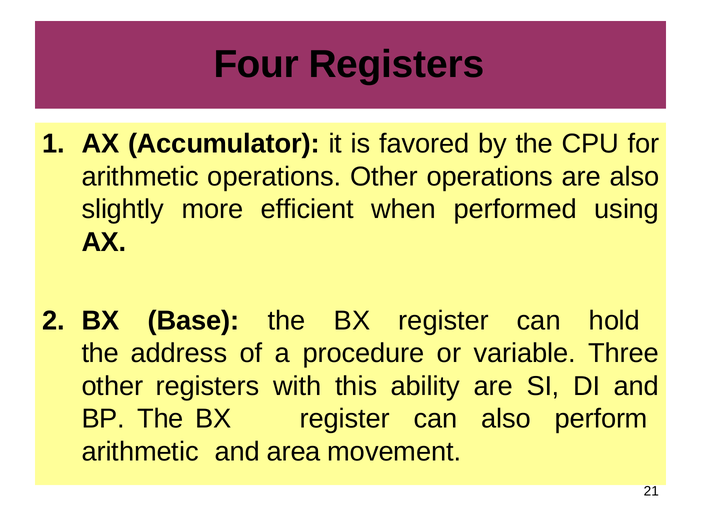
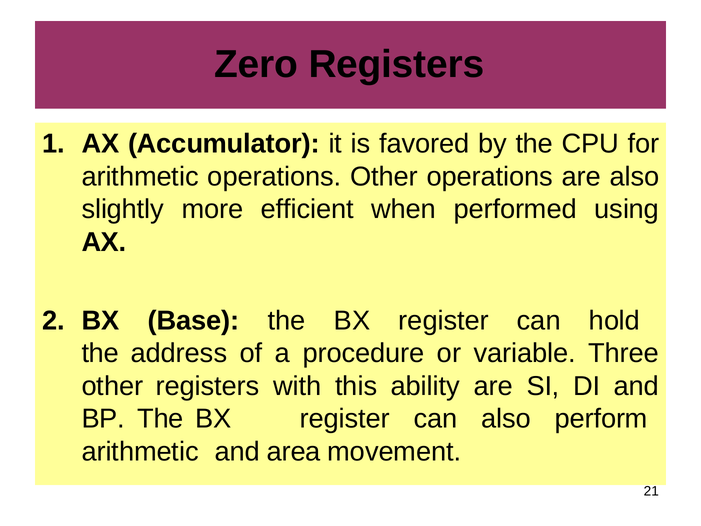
Four: Four -> Zero
